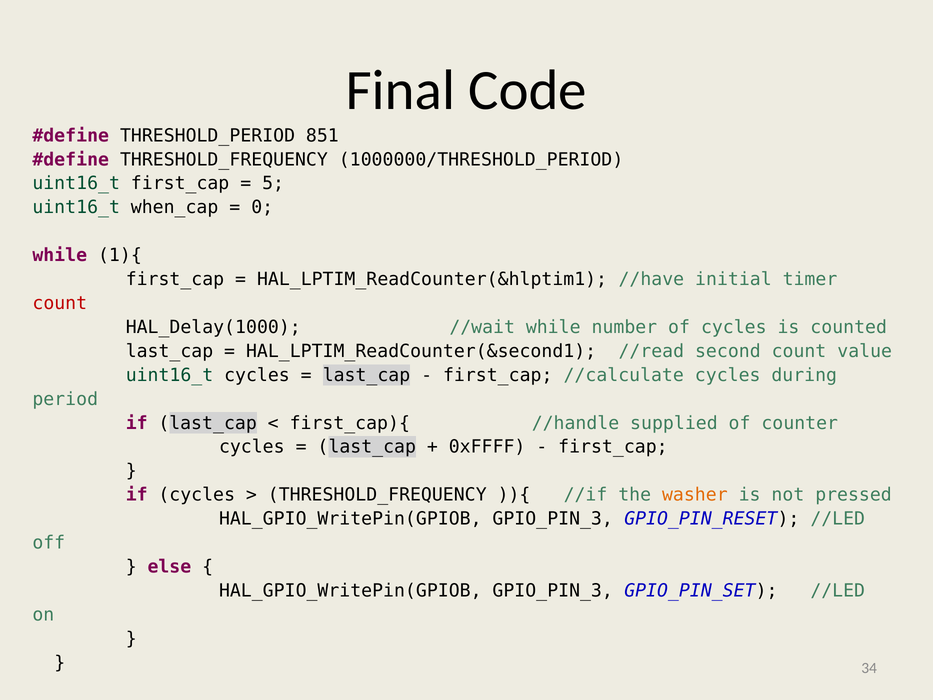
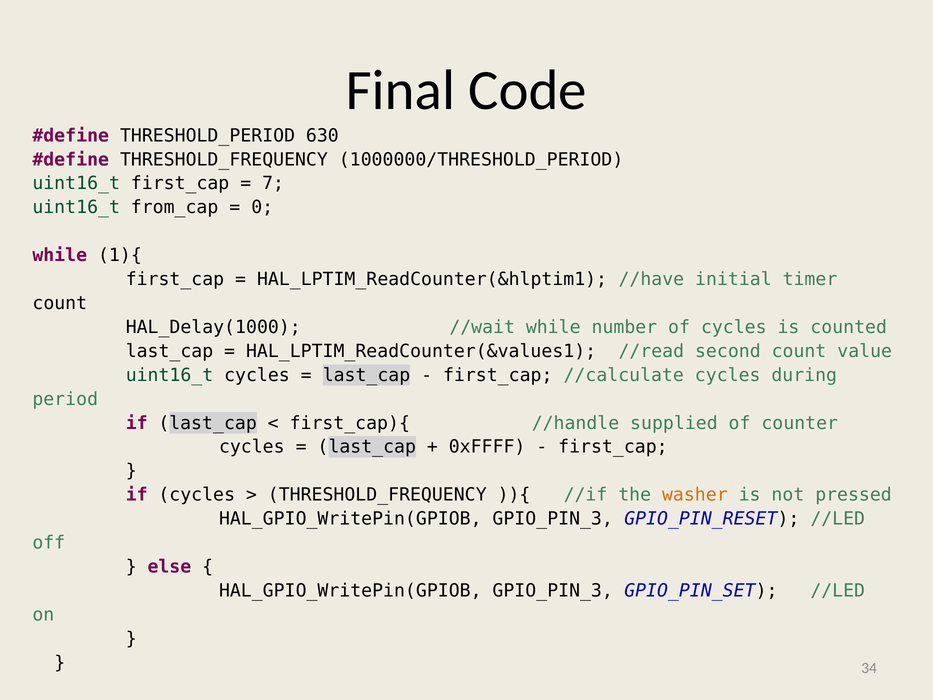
851: 851 -> 630
5: 5 -> 7
when_cap: when_cap -> from_cap
count at (60, 303) colour: red -> black
HAL_LPTIM_ReadCounter(&second1: HAL_LPTIM_ReadCounter(&second1 -> HAL_LPTIM_ReadCounter(&values1
